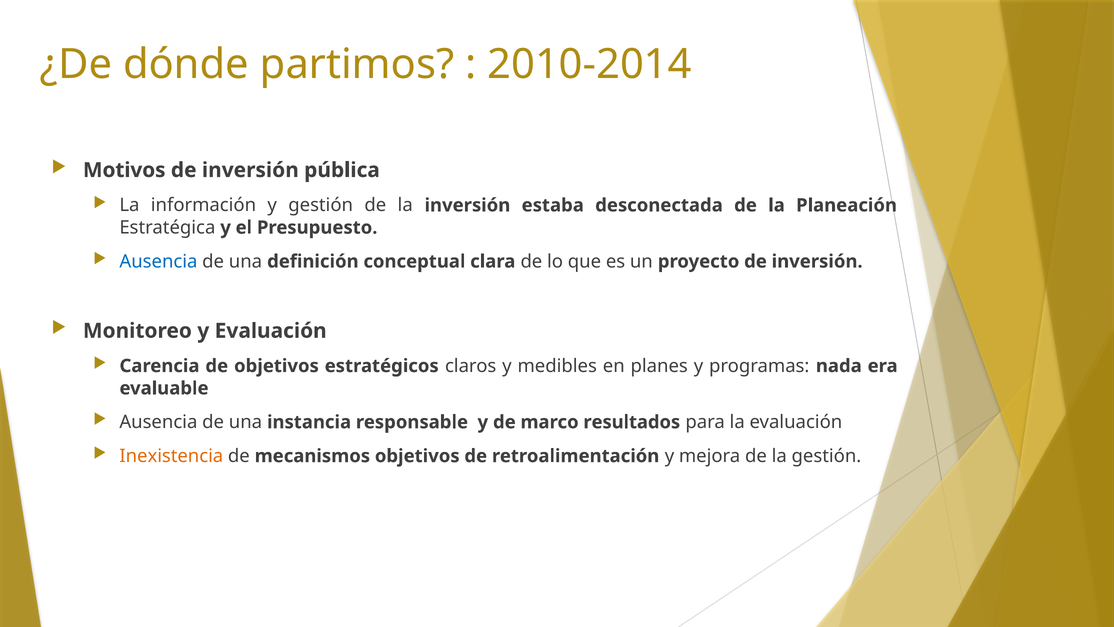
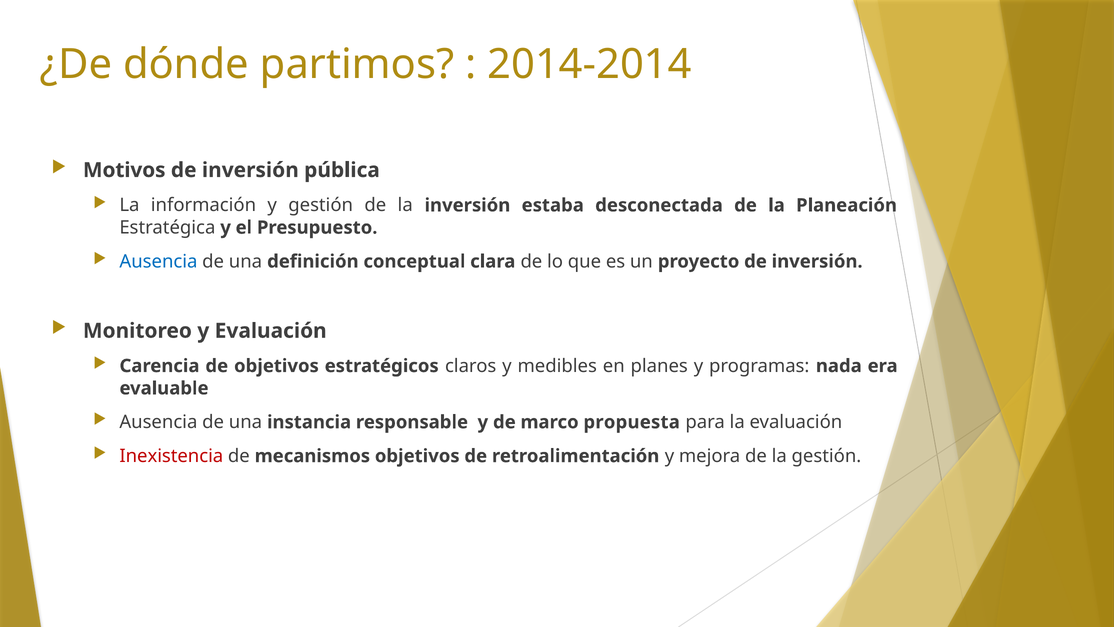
2010-2014: 2010-2014 -> 2014-2014
resultados: resultados -> propuesta
Inexistencia colour: orange -> red
